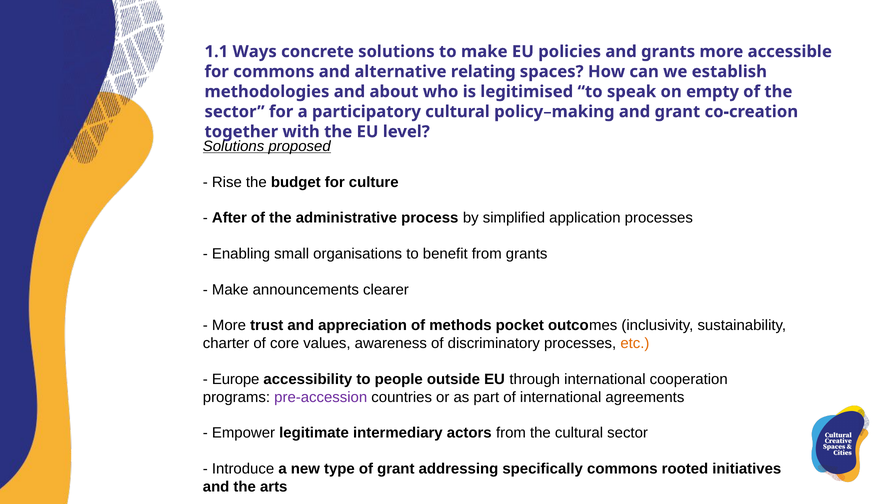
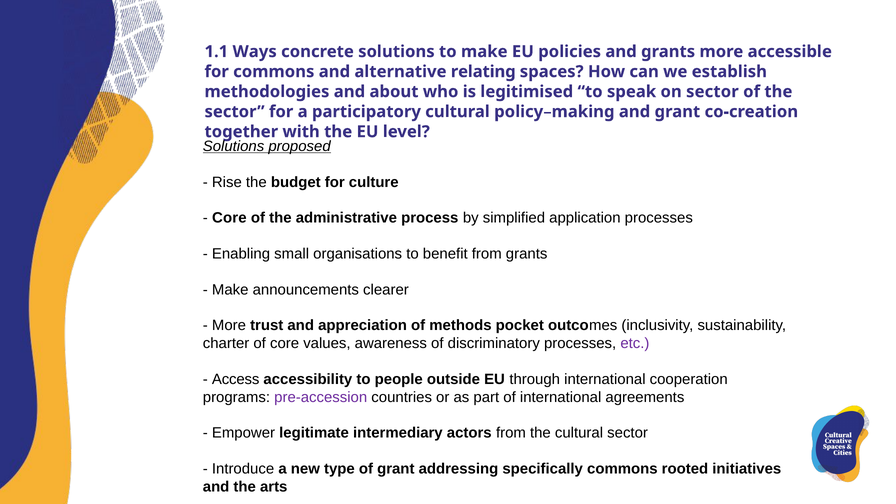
on empty: empty -> sector
After at (229, 218): After -> Core
etc colour: orange -> purple
Europe: Europe -> Access
